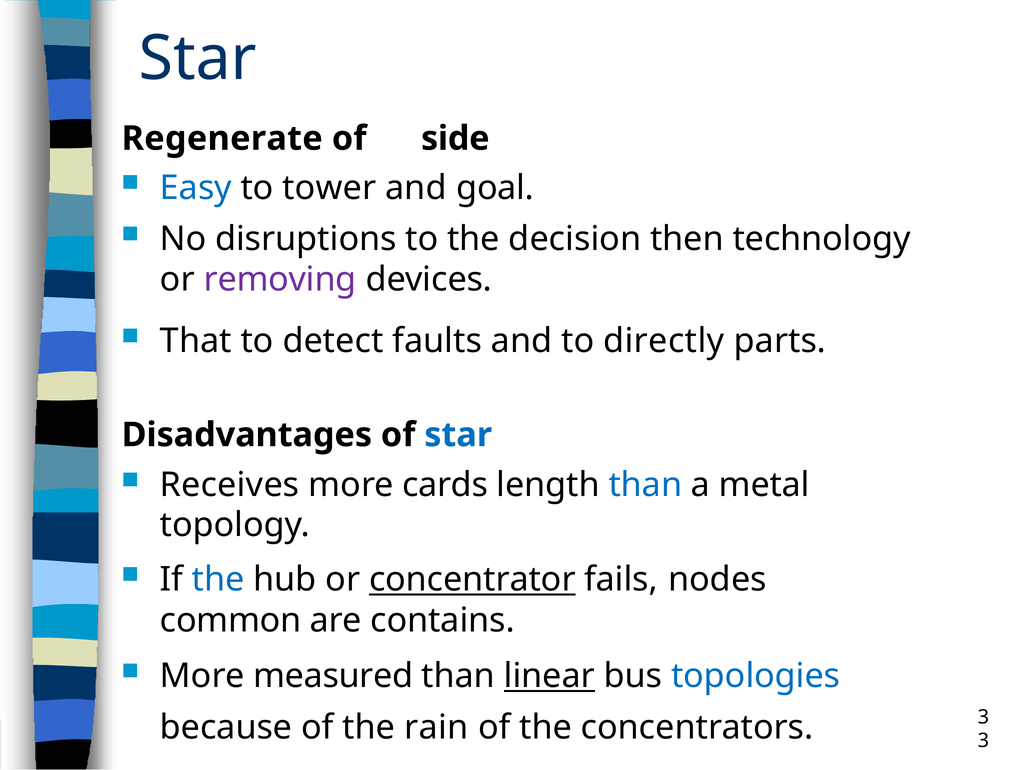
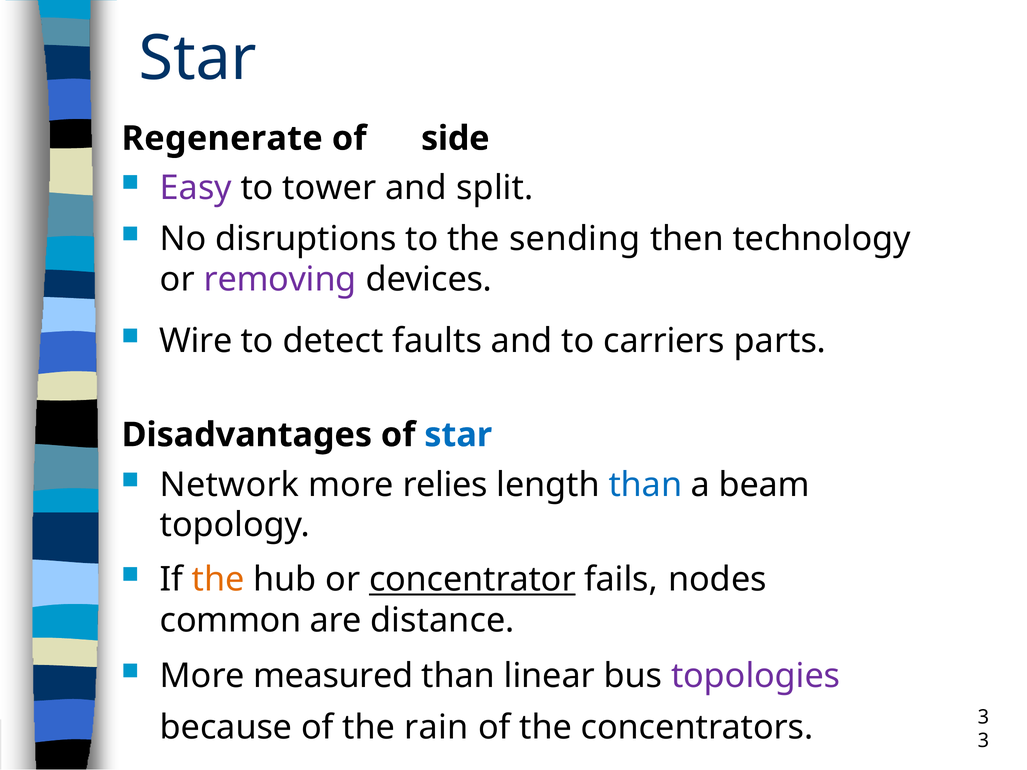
Easy colour: blue -> purple
goal: goal -> split
decision: decision -> sending
That: That -> Wire
directly: directly -> carriers
Receives: Receives -> Network
cards: cards -> relies
metal: metal -> beam
the at (218, 580) colour: blue -> orange
contains: contains -> distance
linear underline: present -> none
topologies colour: blue -> purple
